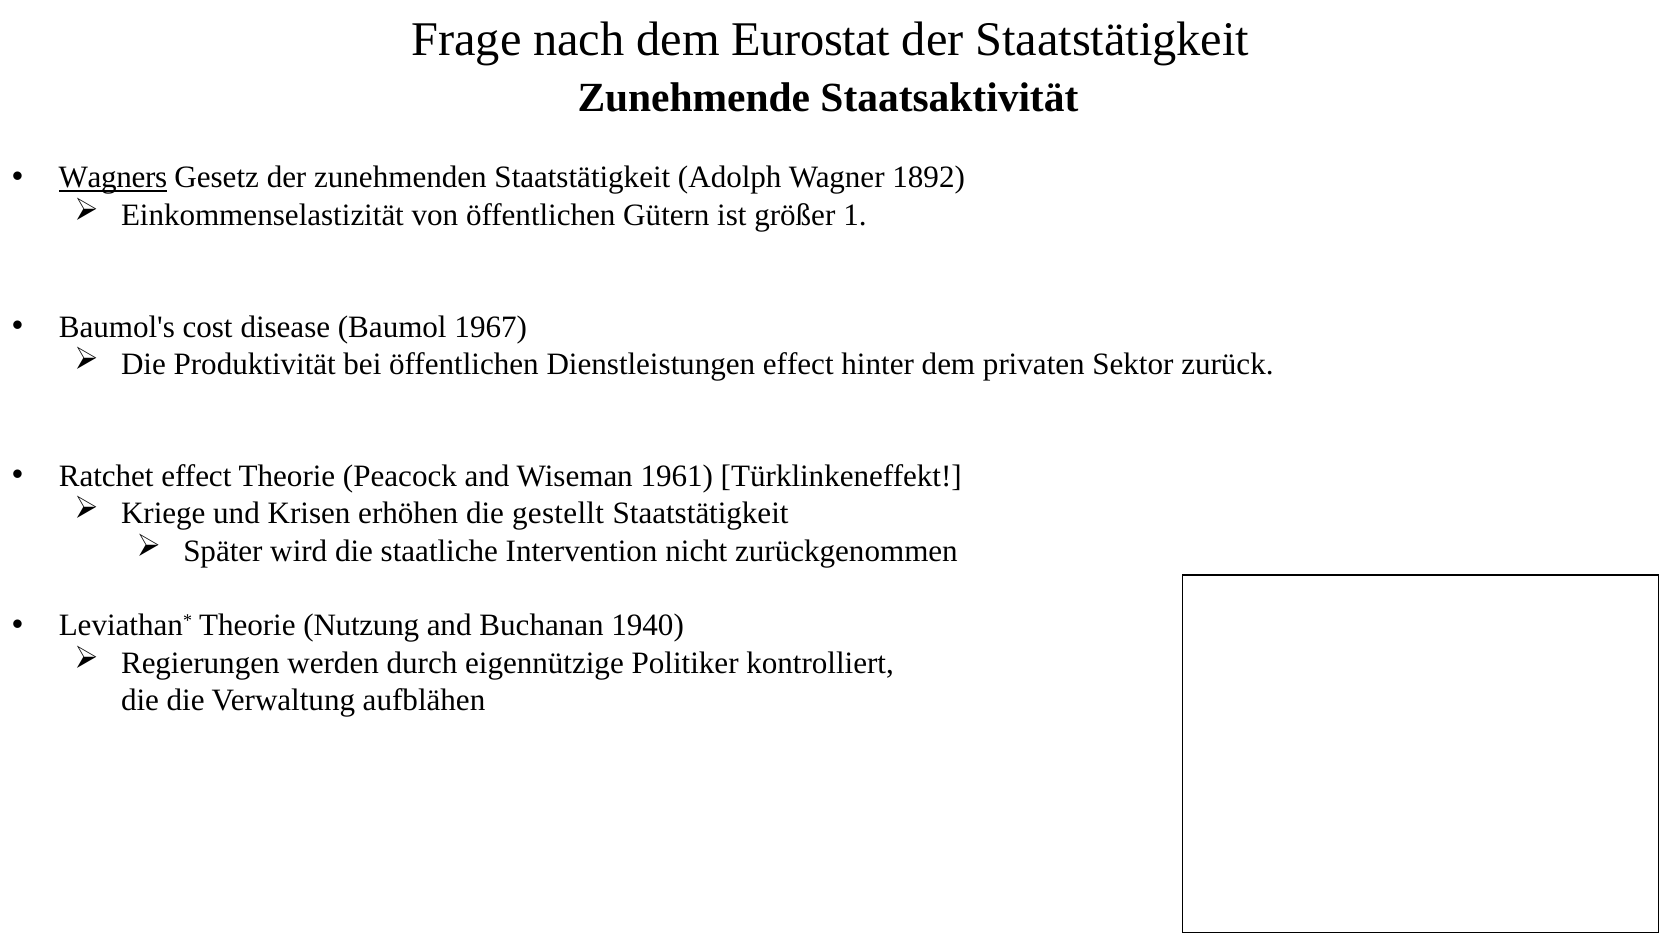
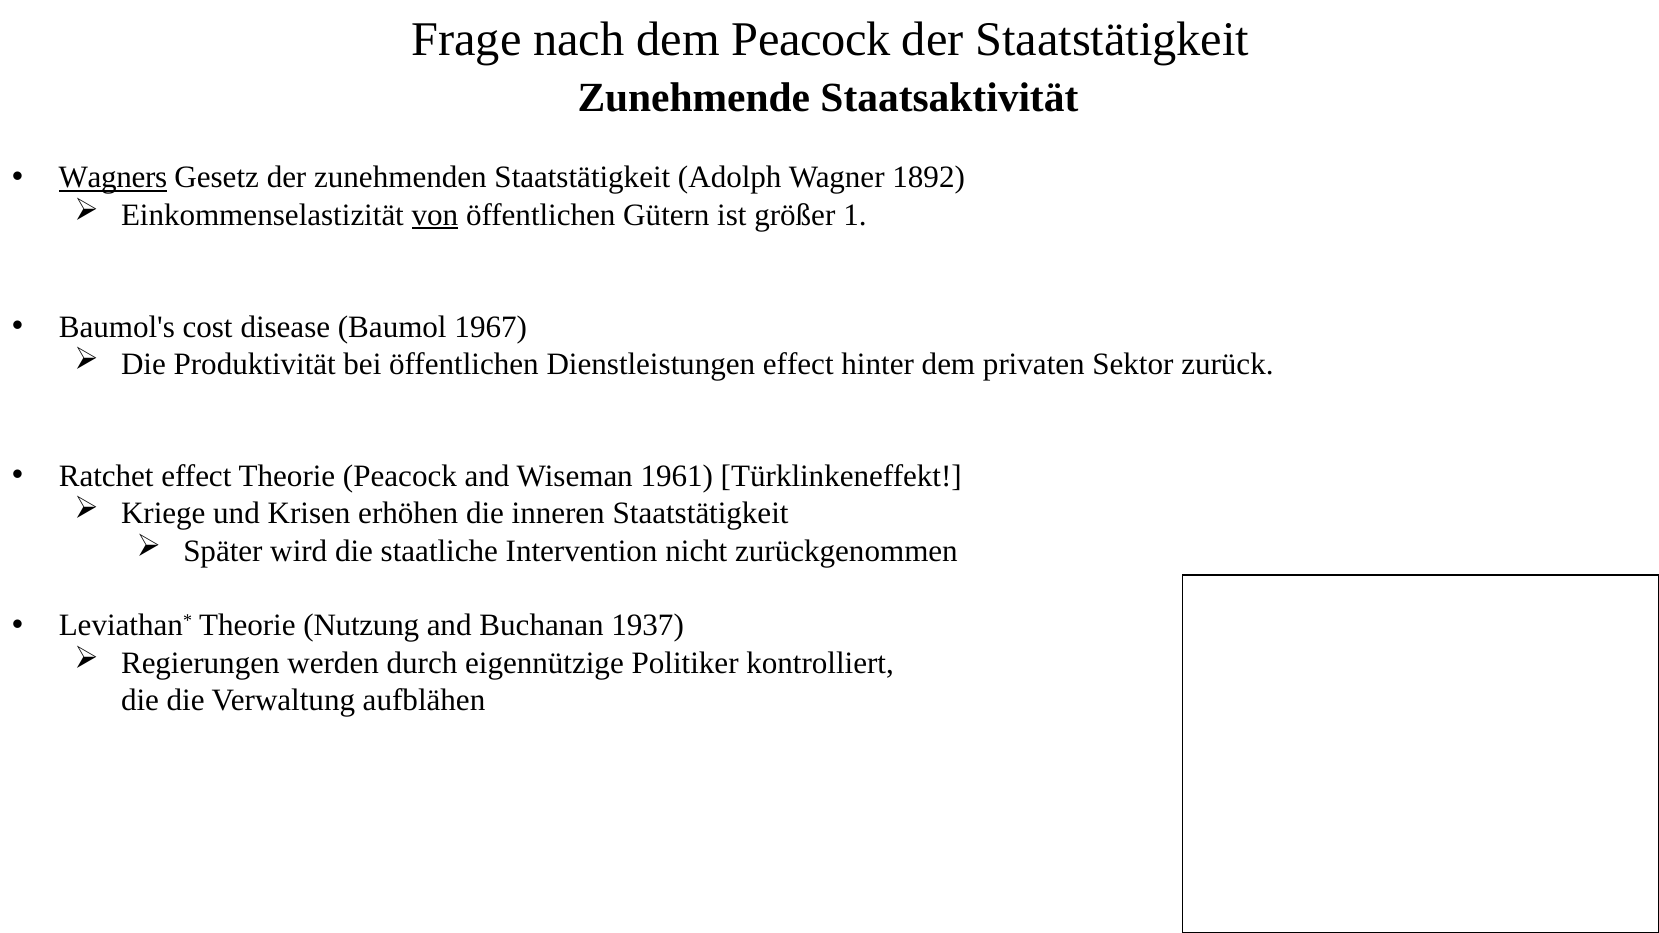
dem Eurostat: Eurostat -> Peacock
von underline: none -> present
gestellt: gestellt -> inneren
1940: 1940 -> 1937
